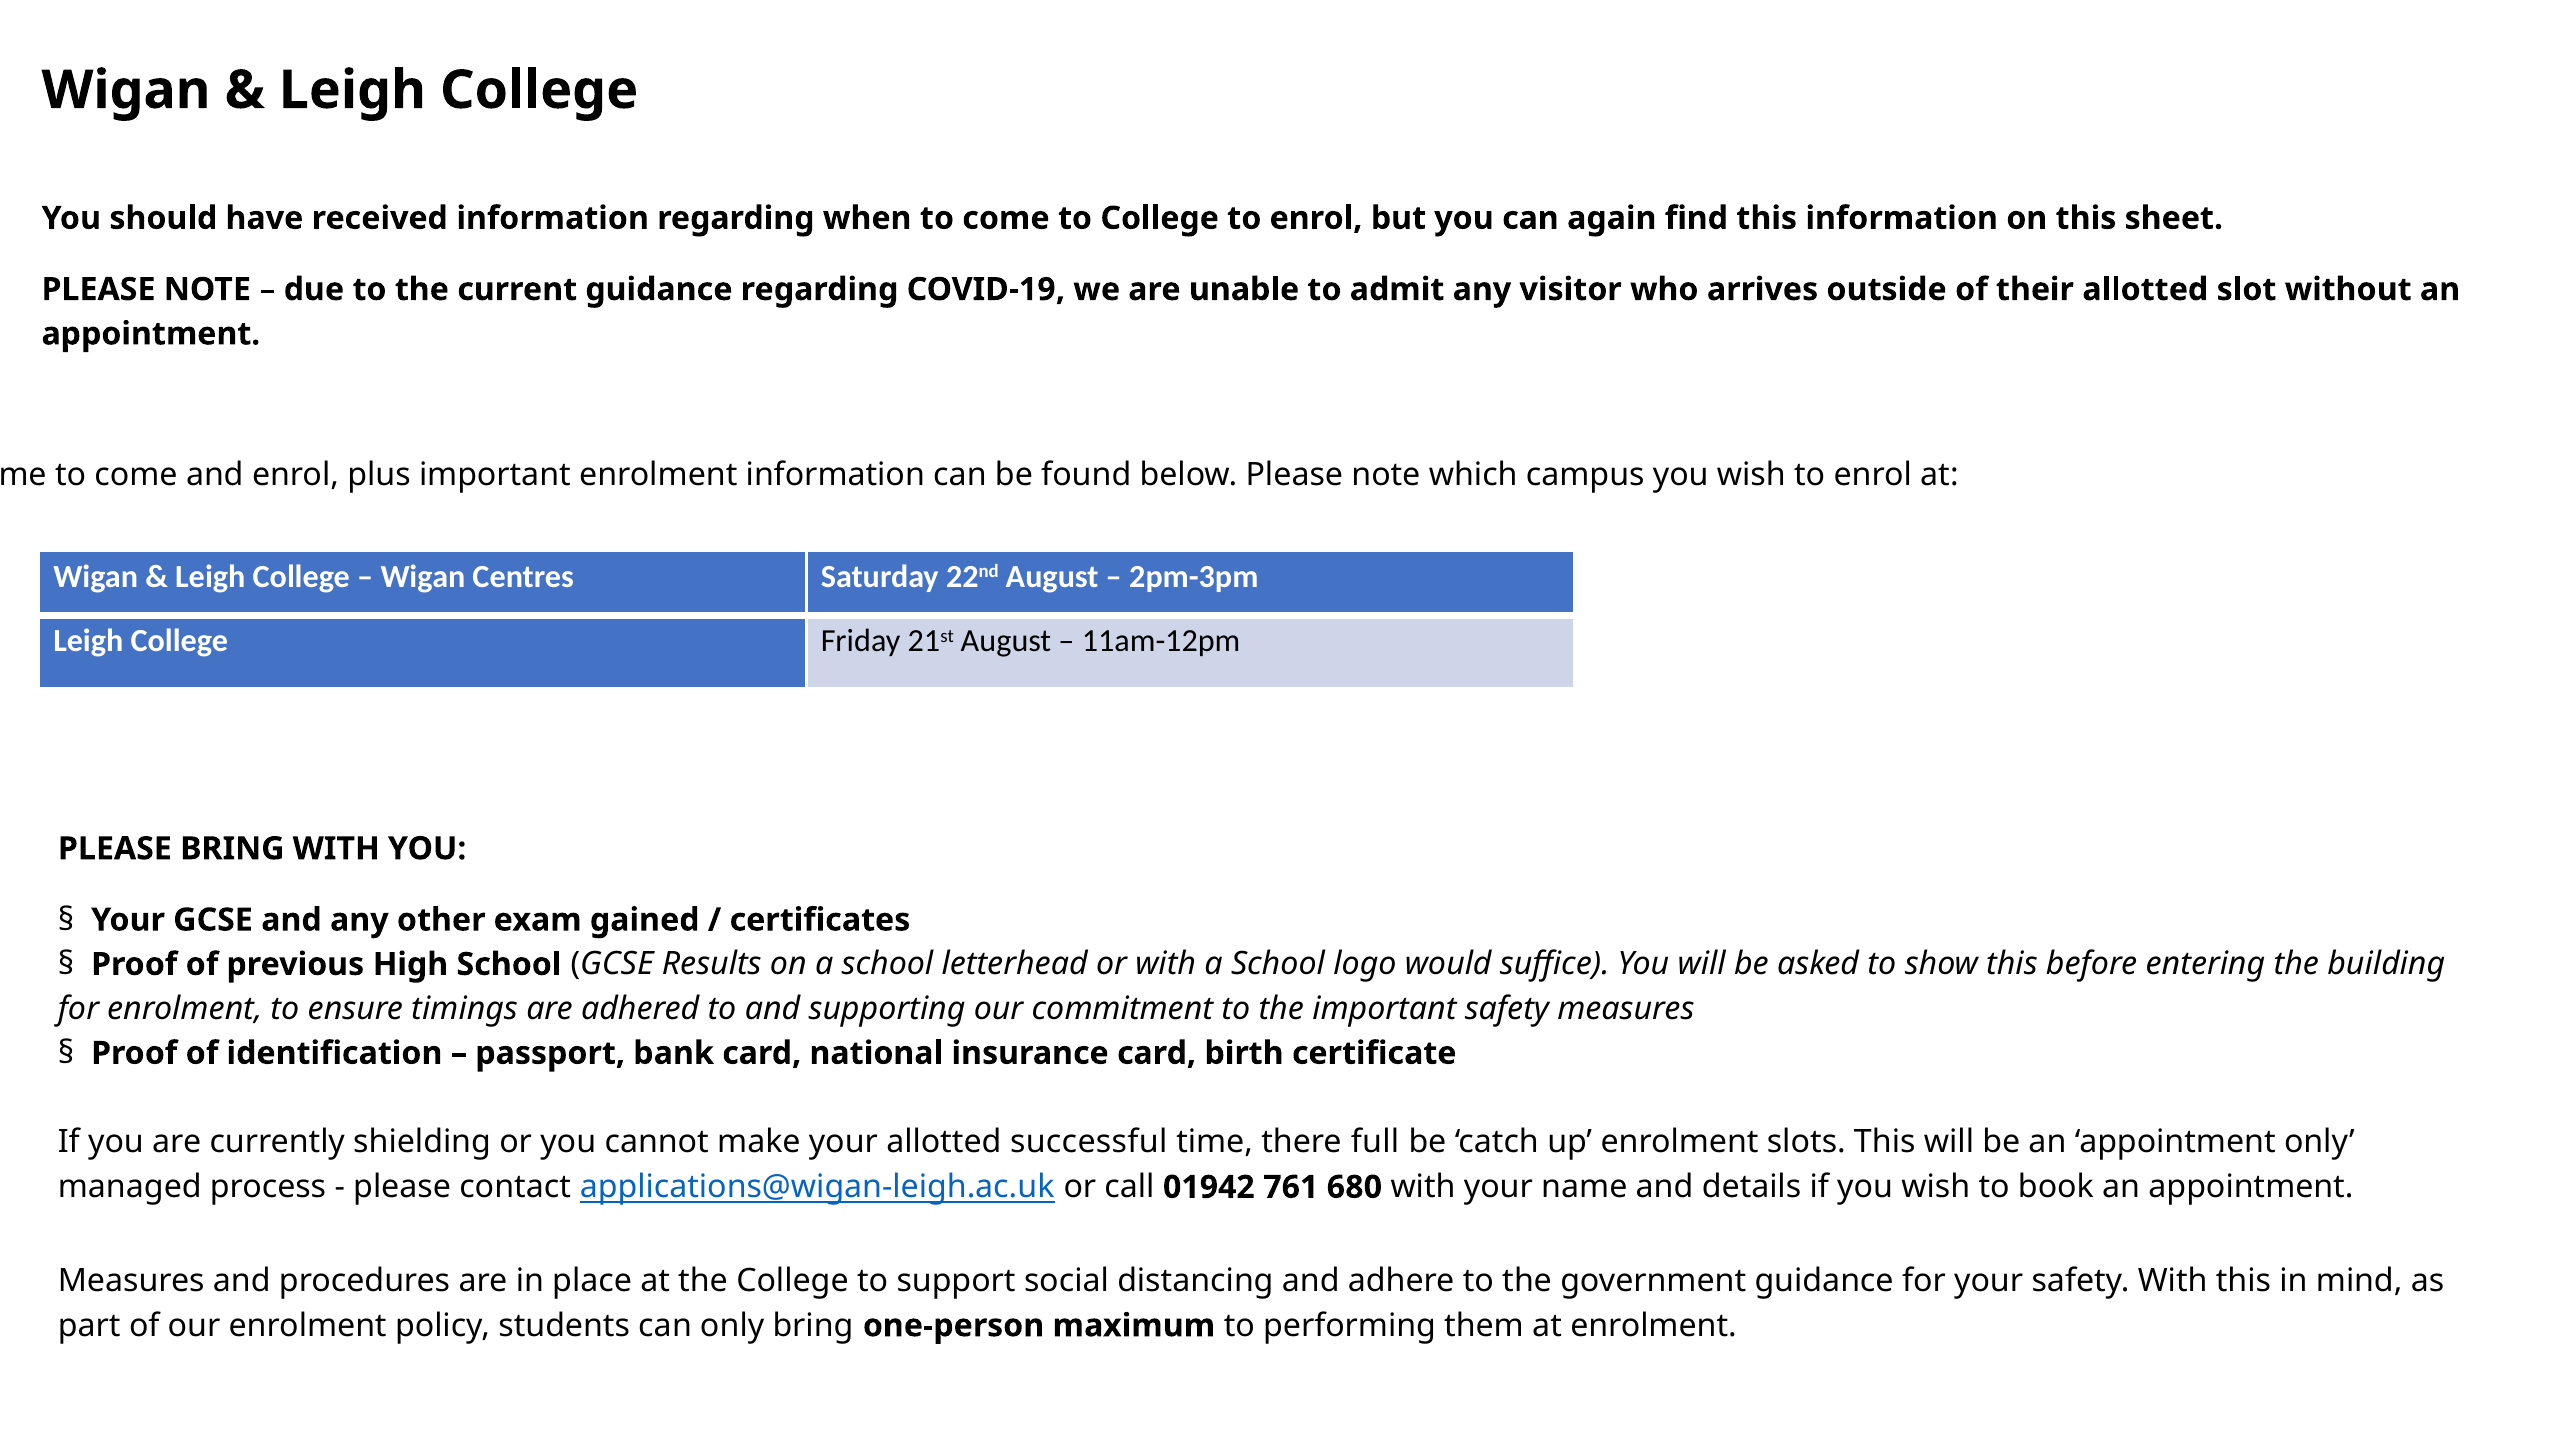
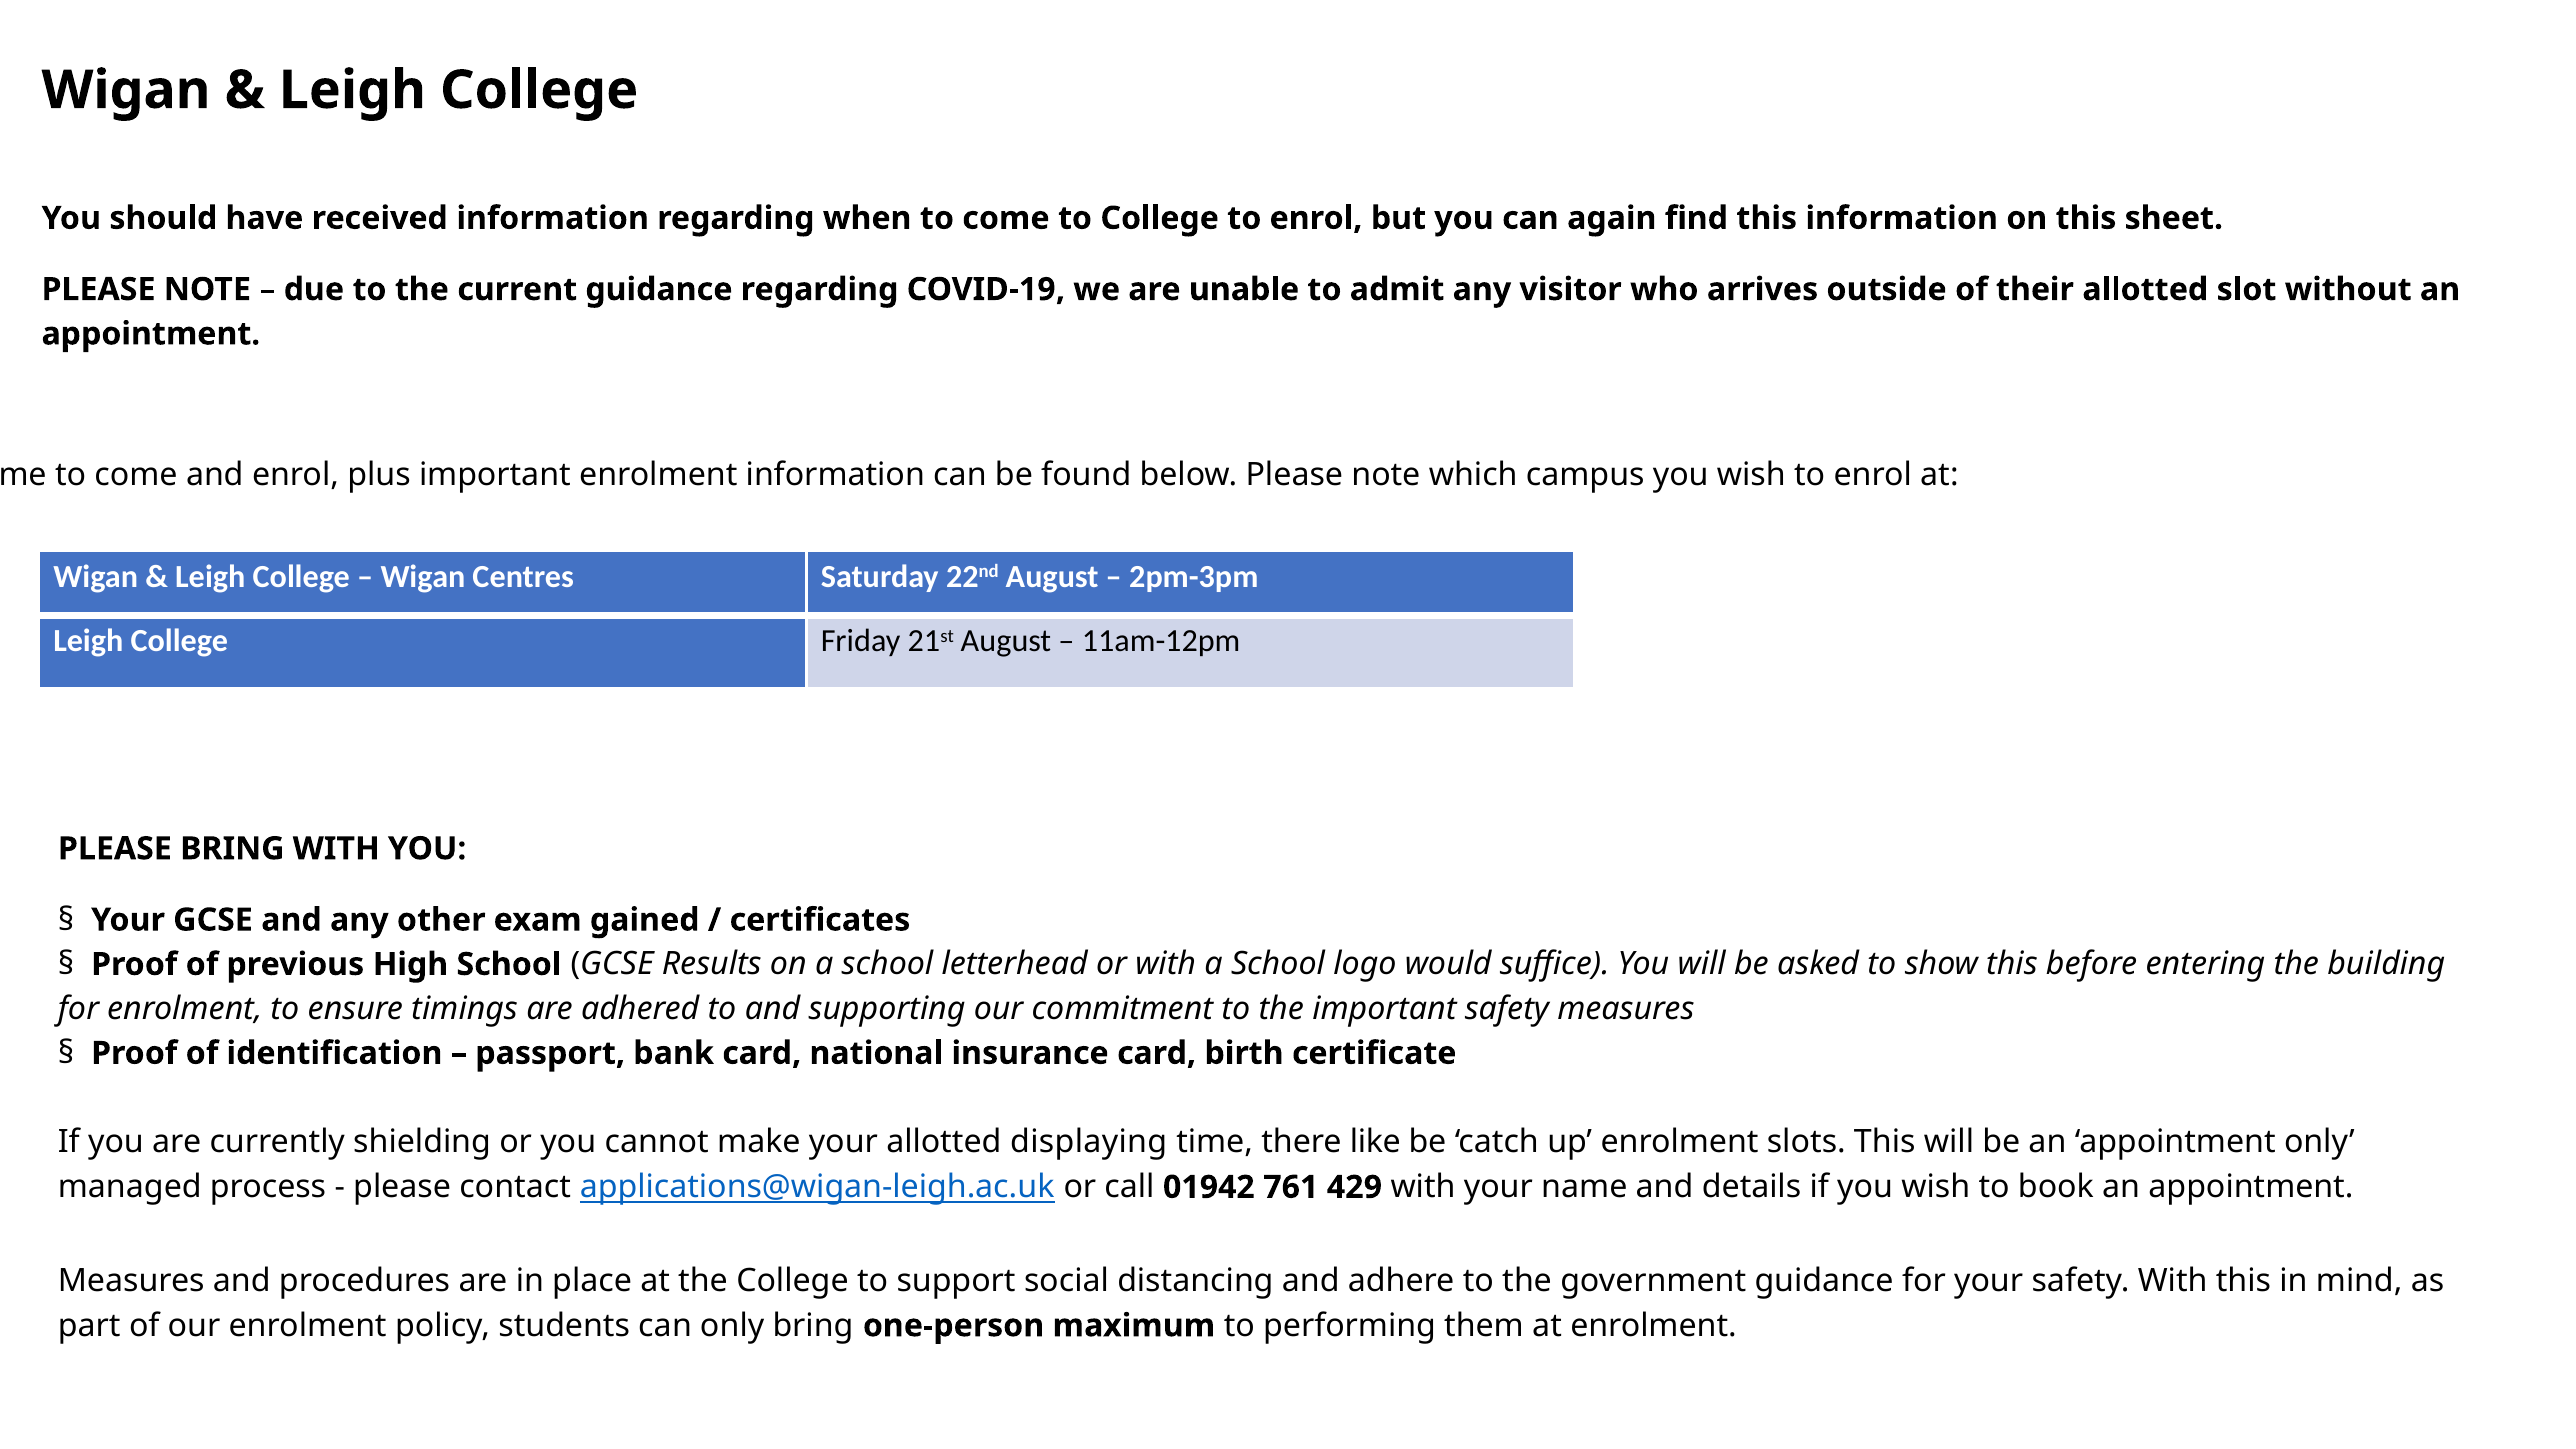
successful: successful -> displaying
full: full -> like
680: 680 -> 429
